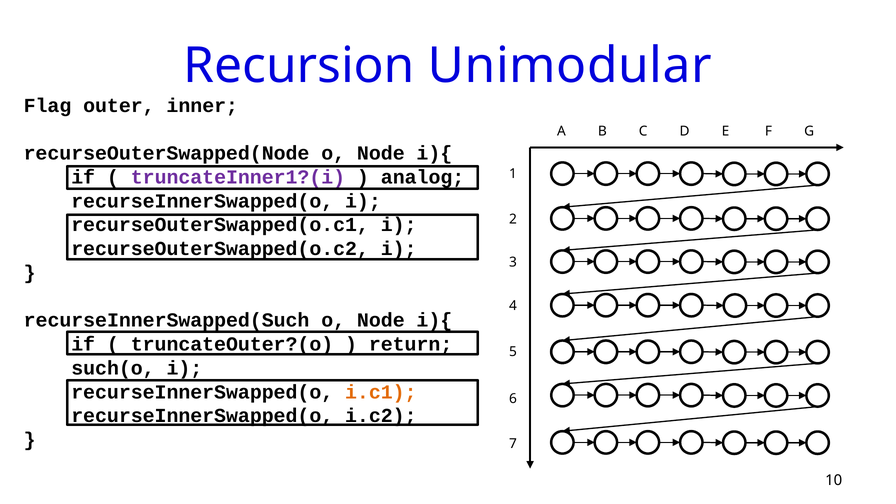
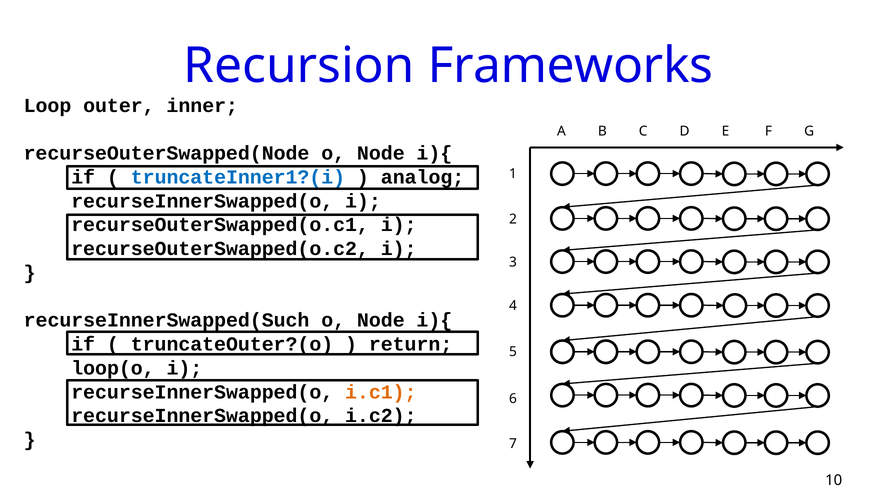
Unimodular: Unimodular -> Frameworks
Flag: Flag -> Loop
truncateInner1?(i colour: purple -> blue
such(o: such(o -> loop(o
